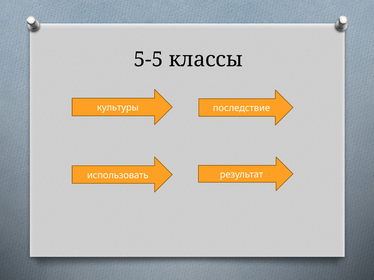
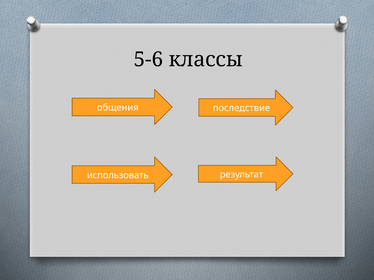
5-5: 5-5 -> 5-6
культуры: культуры -> общения
